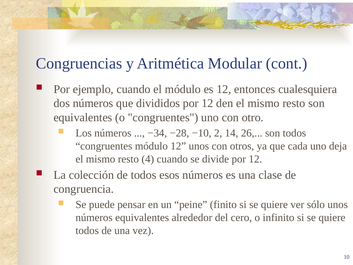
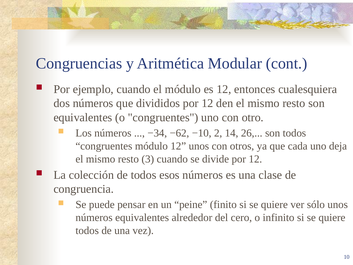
−28: −28 -> −62
4: 4 -> 3
